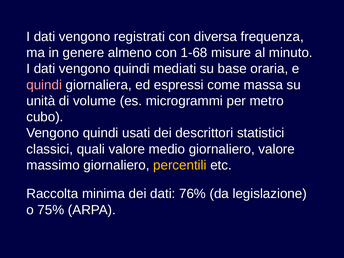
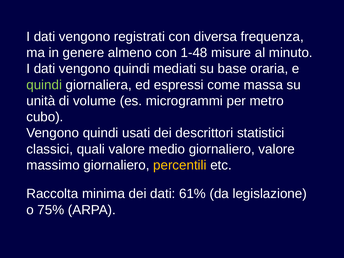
1-68: 1-68 -> 1-48
quindi at (44, 85) colour: pink -> light green
76%: 76% -> 61%
